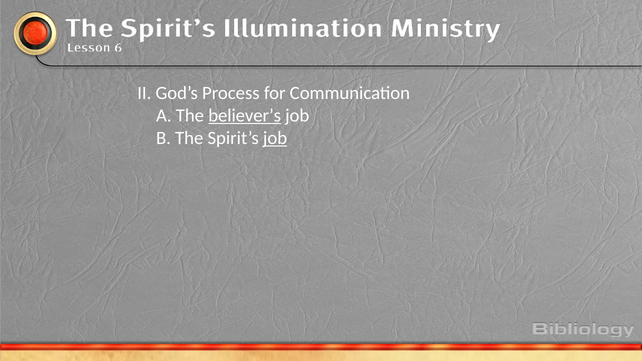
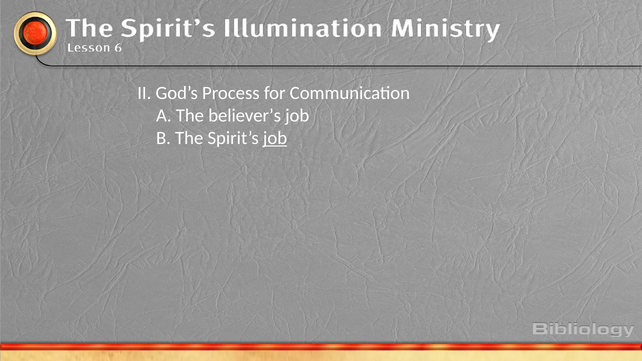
believer’s underline: present -> none
